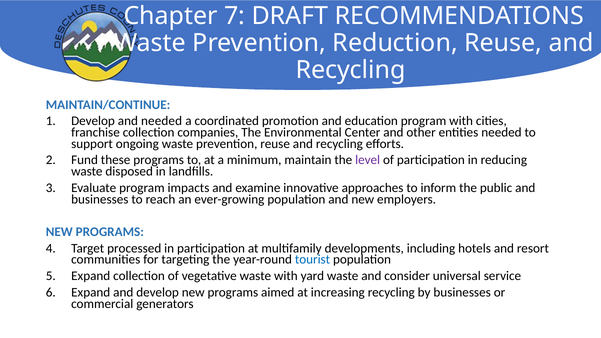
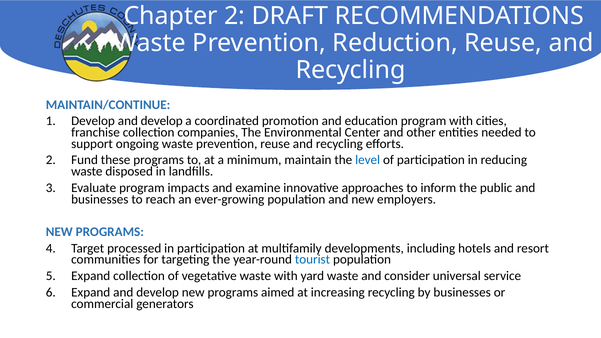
Chapter 7: 7 -> 2
Develop and needed: needed -> develop
level colour: purple -> blue
